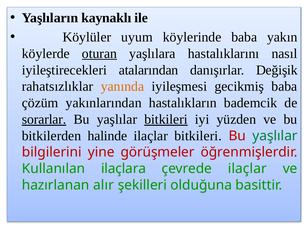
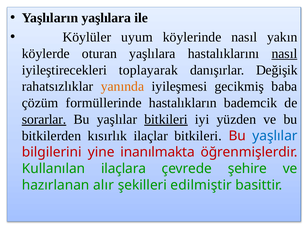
Yaşlıların kaynaklı: kaynaklı -> yaşlılara
köylerinde baba: baba -> nasıl
oturan underline: present -> none
nasıl at (284, 54) underline: none -> present
atalarından: atalarından -> toplayarak
yakınlarından: yakınlarından -> formüllerinde
halinde: halinde -> kısırlık
yaşlılar at (275, 136) colour: green -> blue
görüşmeler: görüşmeler -> inanılmakta
çevrede ilaçlar: ilaçlar -> şehire
olduğuna: olduğuna -> edilmiştir
